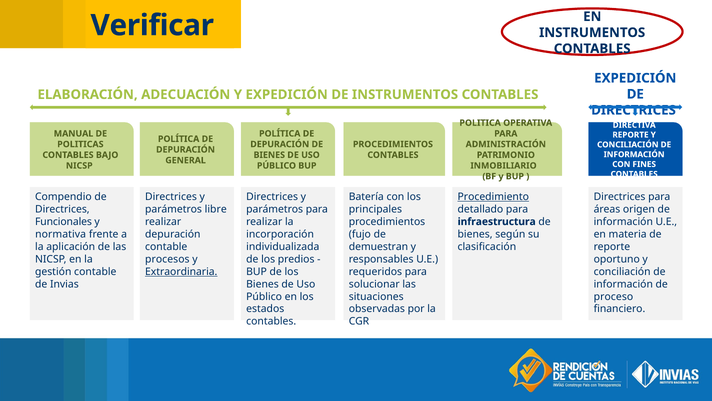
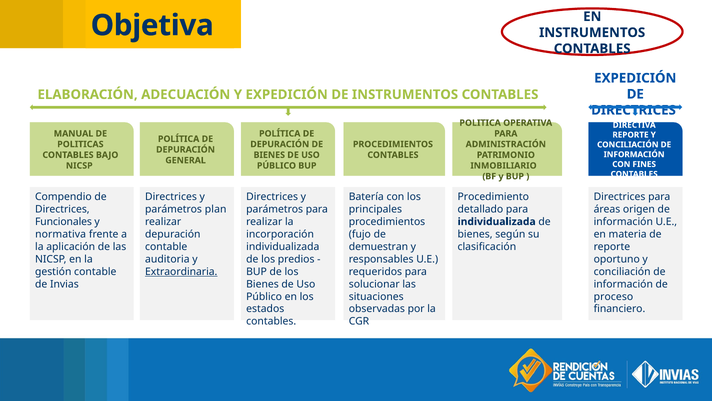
Verificar: Verificar -> Objetiva
Procedimiento underline: present -> none
libre: libre -> plan
infraestructura at (497, 221): infraestructura -> individualizada
procesos: procesos -> auditoria
